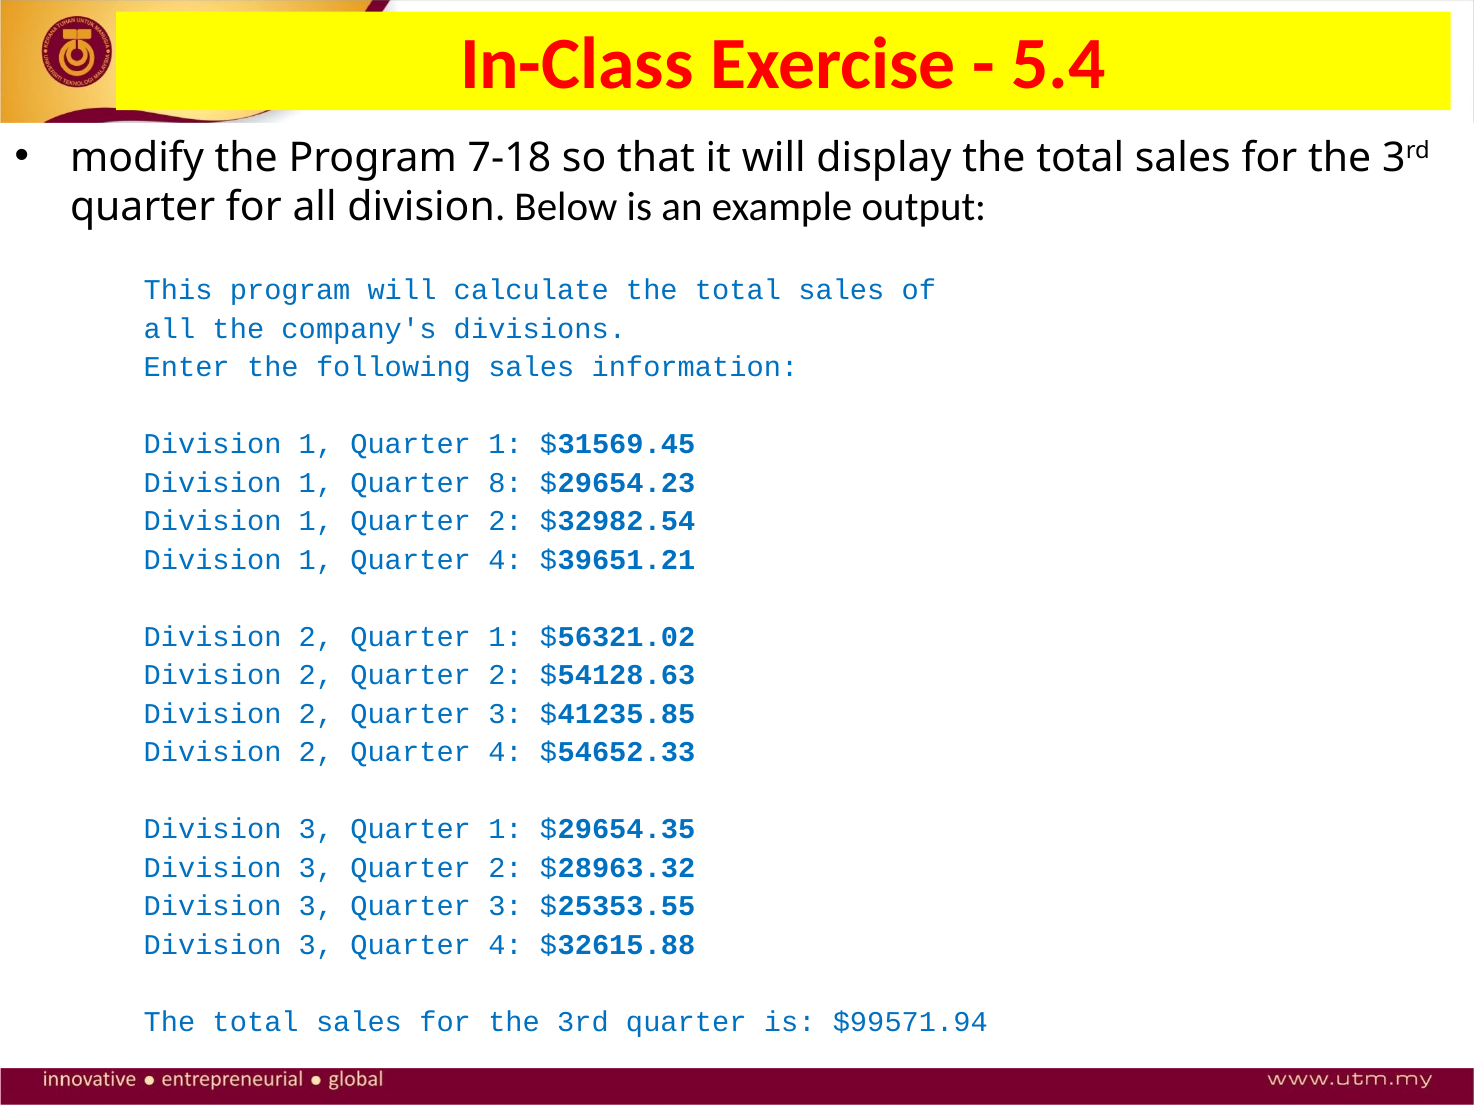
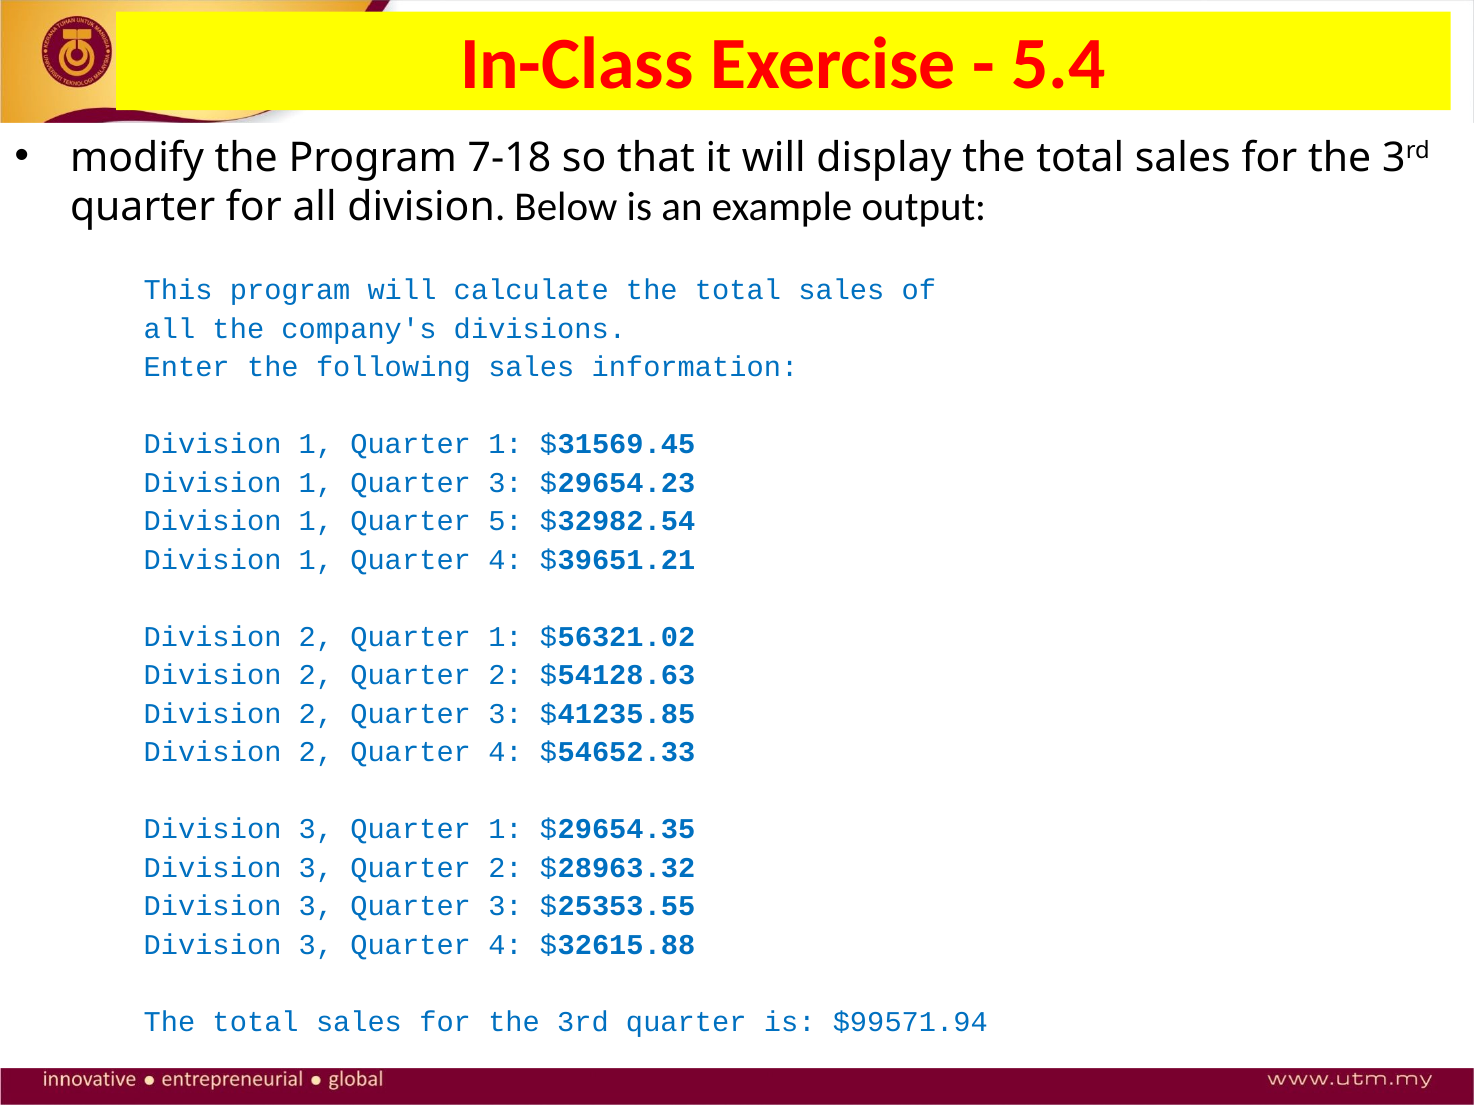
1 Quarter 8: 8 -> 3
1 Quarter 2: 2 -> 5
